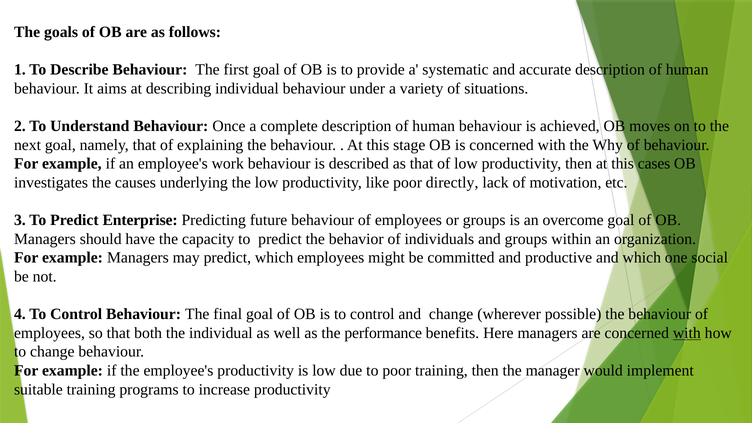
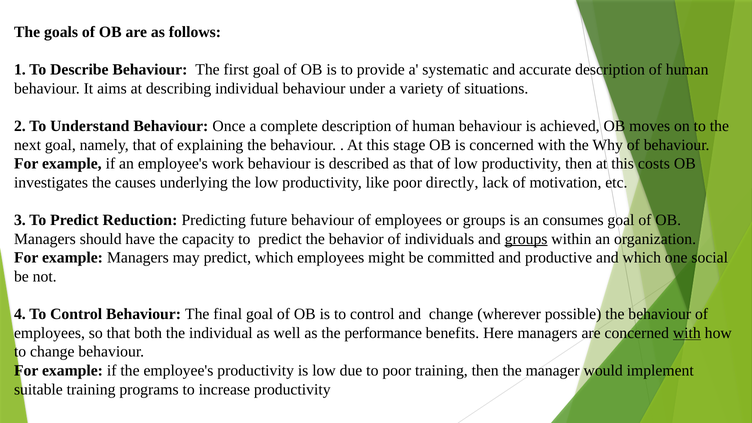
cases: cases -> costs
Enterprise: Enterprise -> Reduction
overcome: overcome -> consumes
groups at (526, 239) underline: none -> present
